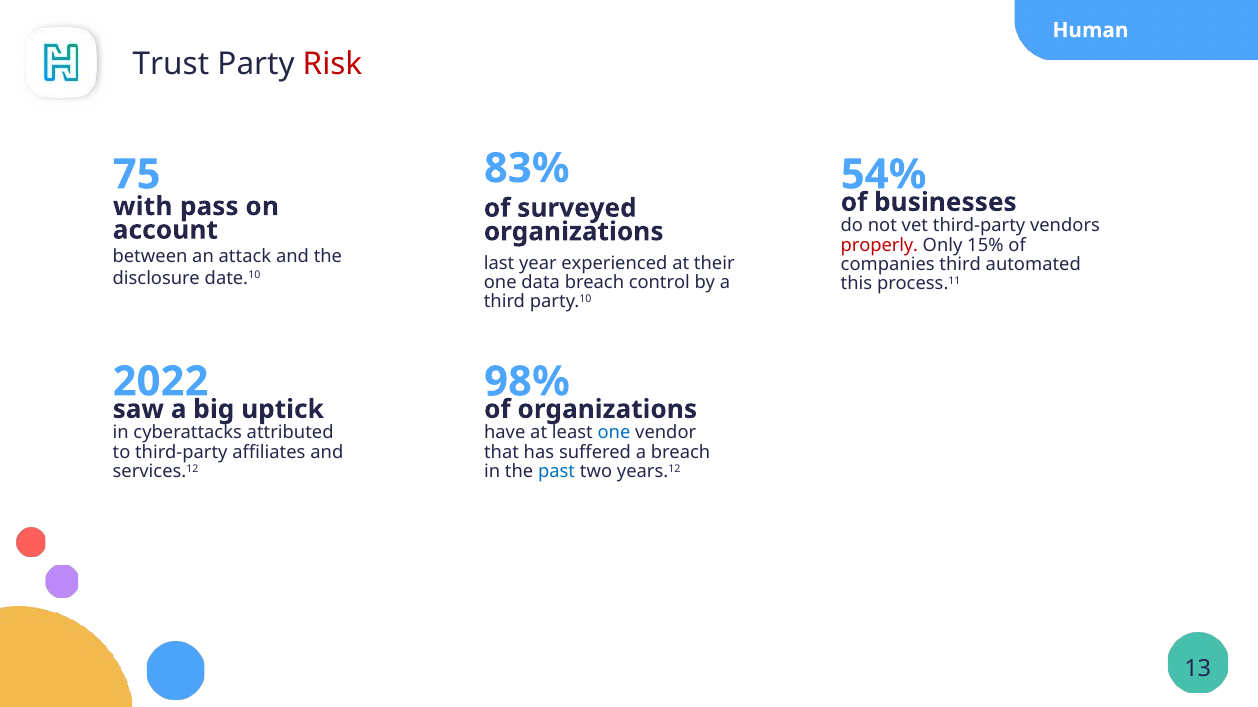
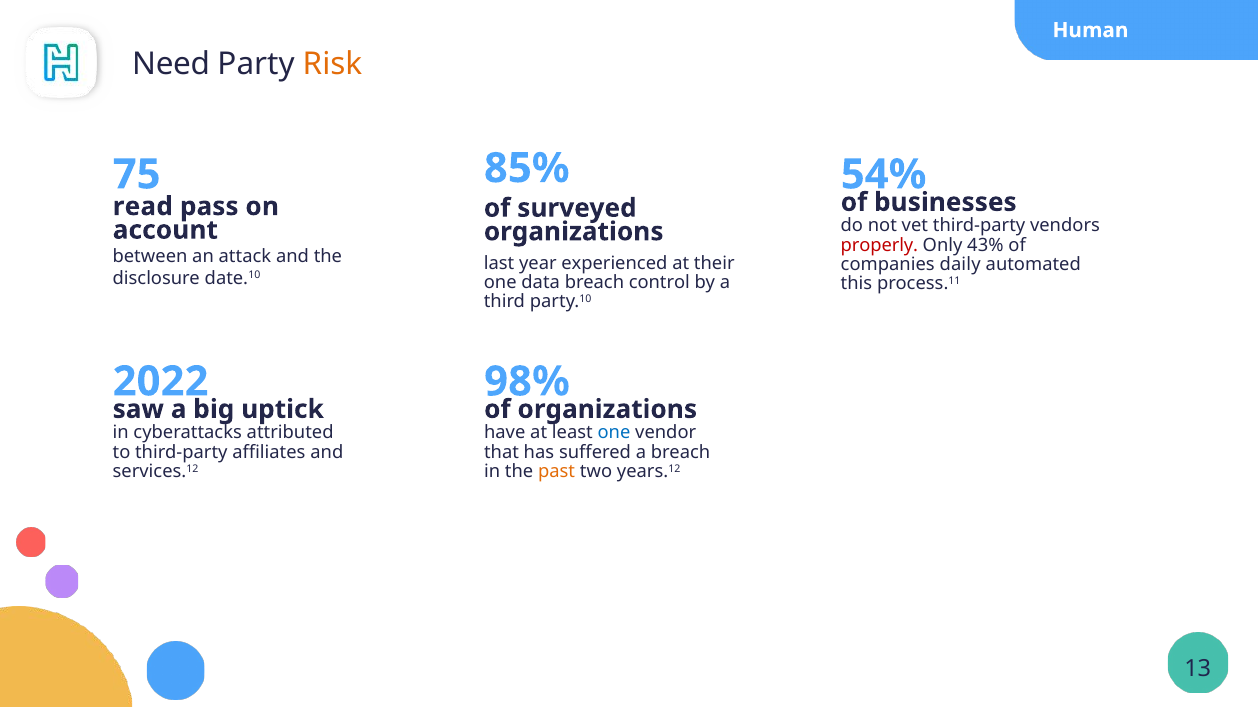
Trust: Trust -> Need
Risk colour: red -> orange
83%: 83% -> 85%
with: with -> read
15%: 15% -> 43%
companies third: third -> daily
past colour: blue -> orange
